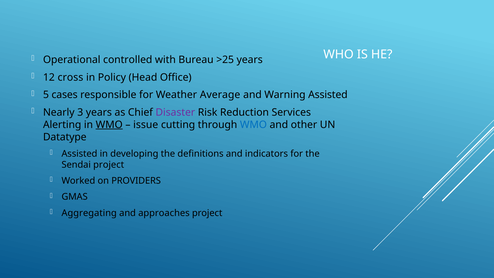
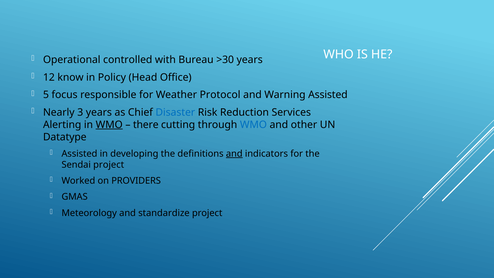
>25: >25 -> >30
cross: cross -> know
cases: cases -> focus
Average: Average -> Protocol
Disaster colour: purple -> blue
issue: issue -> there
and at (234, 154) underline: none -> present
Aggregating: Aggregating -> Meteorology
approaches: approaches -> standardize
